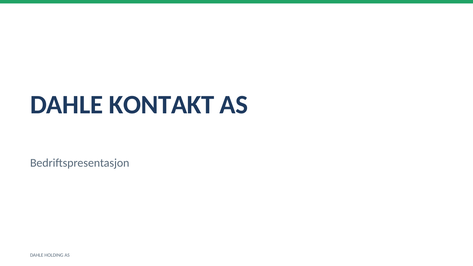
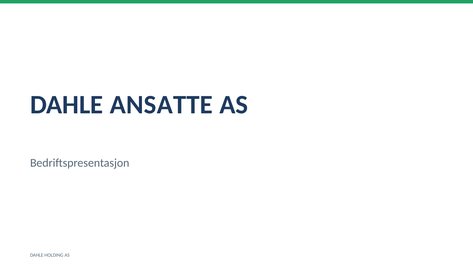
KONTAKT: KONTAKT -> ANSATTE
